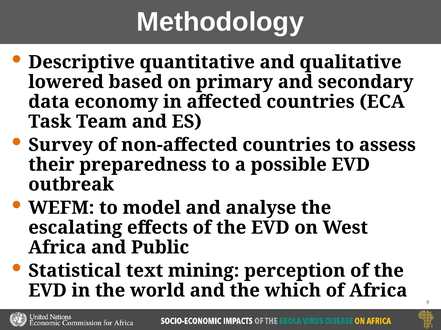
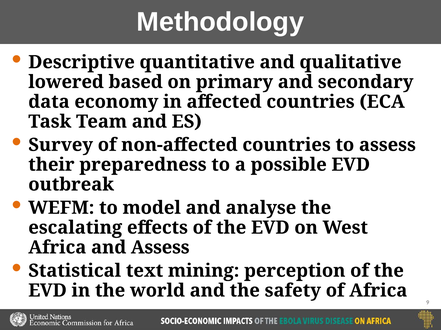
and Public: Public -> Assess
which: which -> safety
